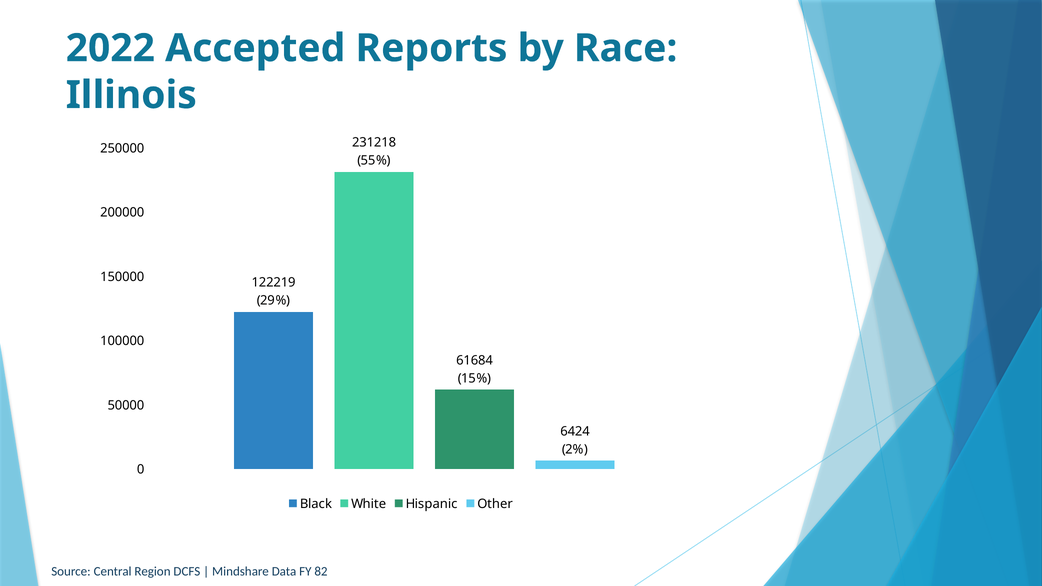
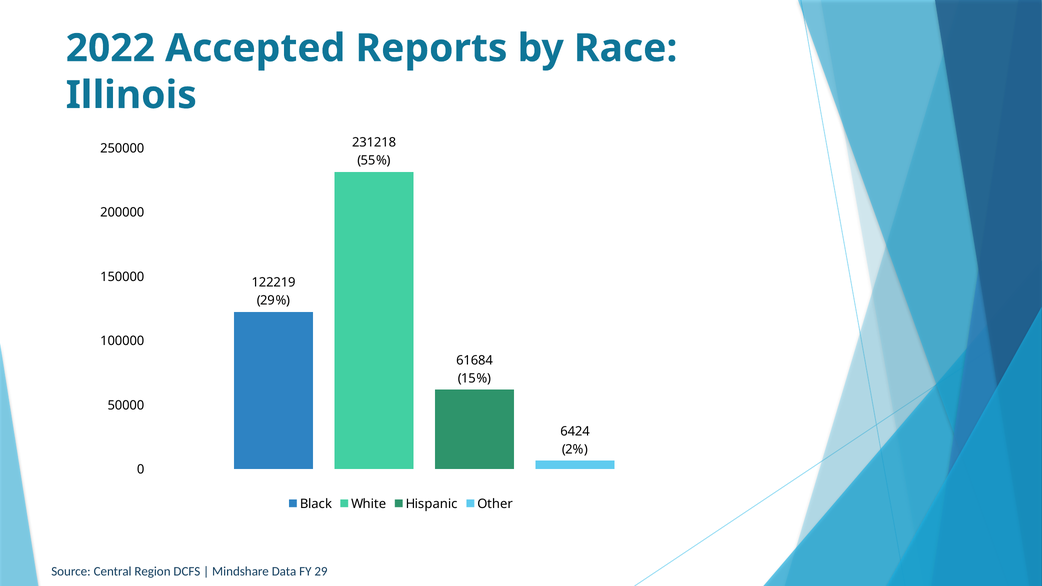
82: 82 -> 29
